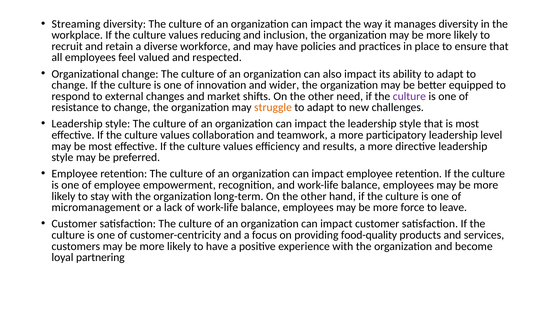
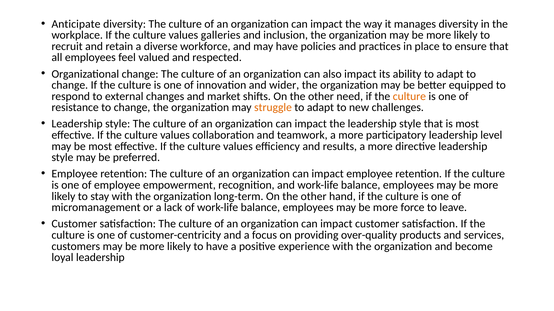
Streaming: Streaming -> Anticipate
reducing: reducing -> galleries
culture at (409, 96) colour: purple -> orange
food-quality: food-quality -> over-quality
loyal partnering: partnering -> leadership
